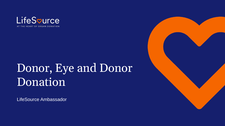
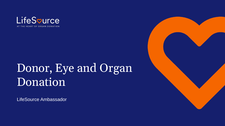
and Donor: Donor -> Organ
